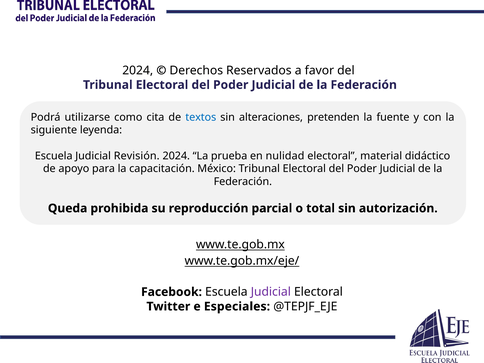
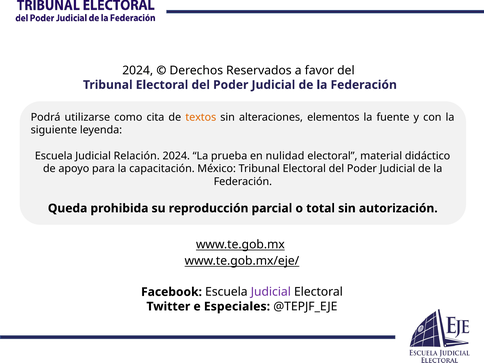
textos colour: blue -> orange
pretenden: pretenden -> elementos
Revisión: Revisión -> Relación
